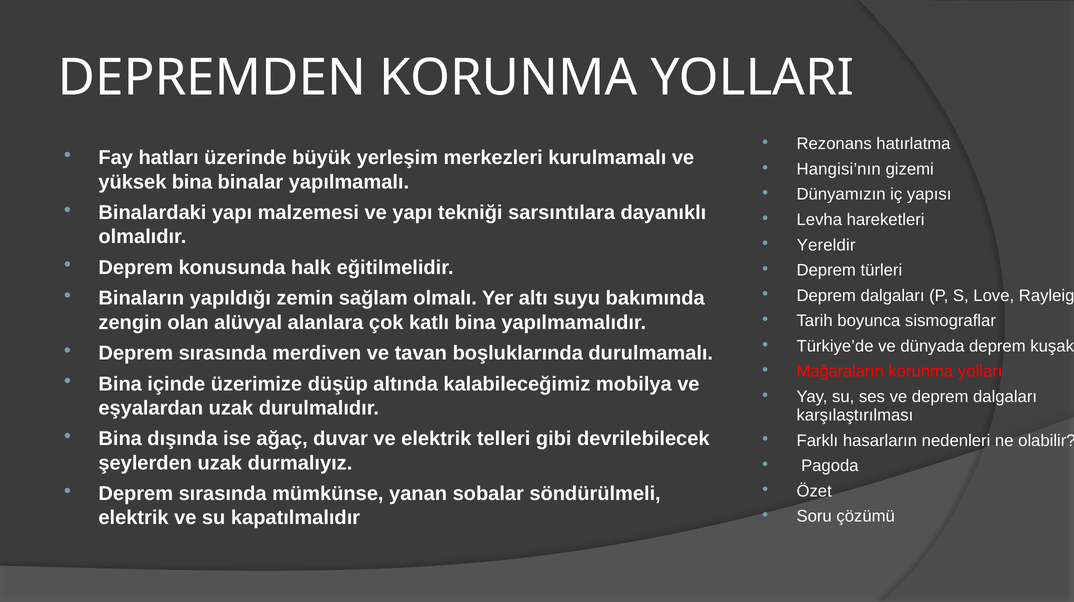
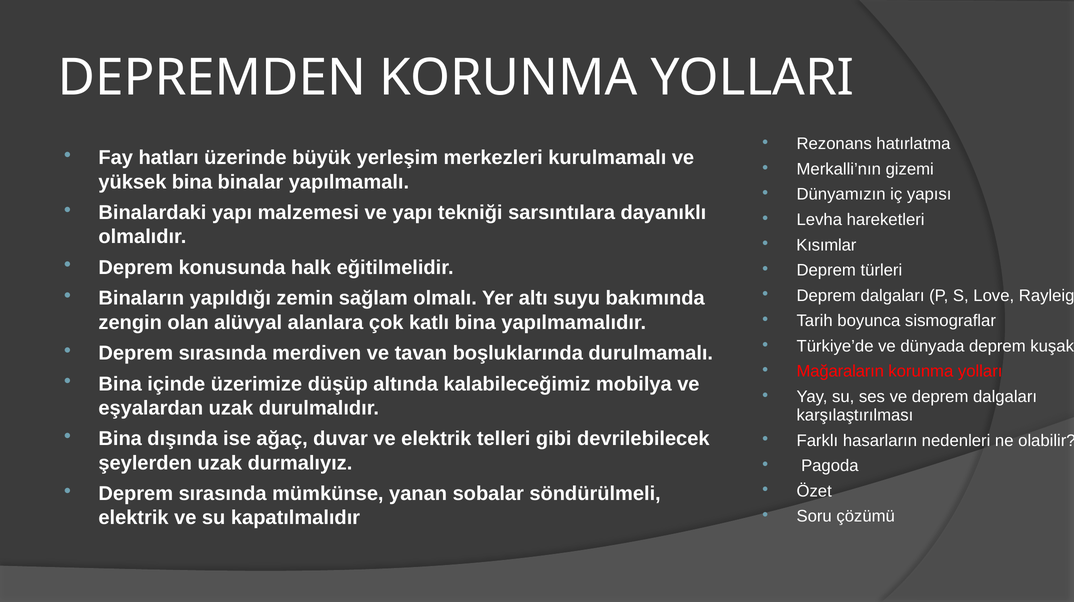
Hangisi’nın: Hangisi’nın -> Merkalli’nın
Yereldir: Yereldir -> Kısımlar
